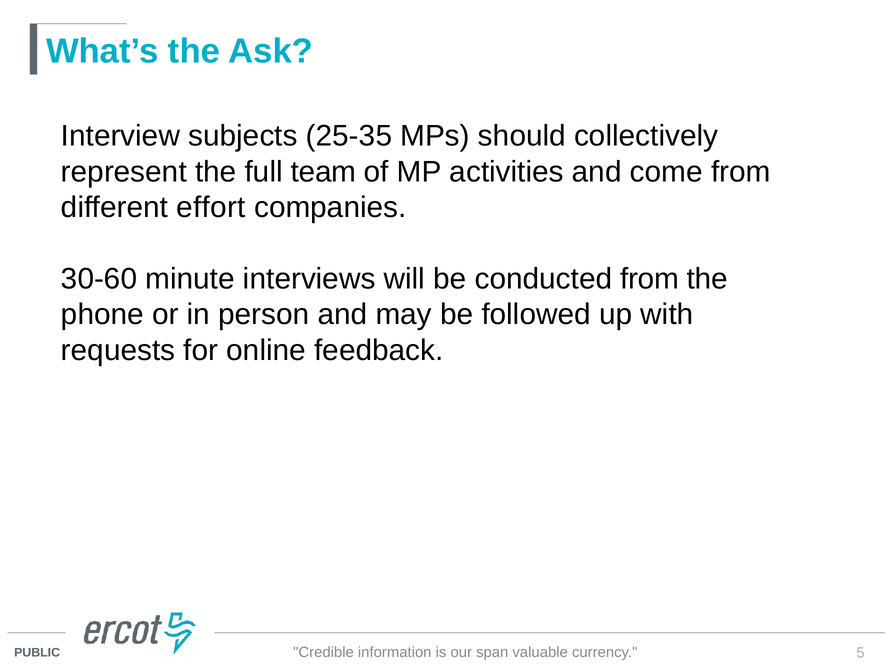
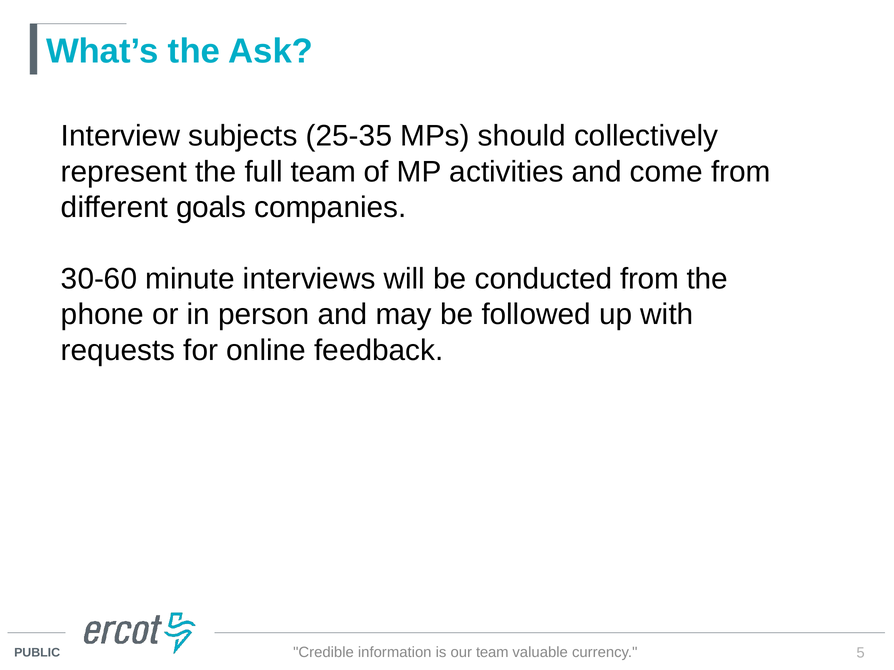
effort: effort -> goals
our span: span -> team
